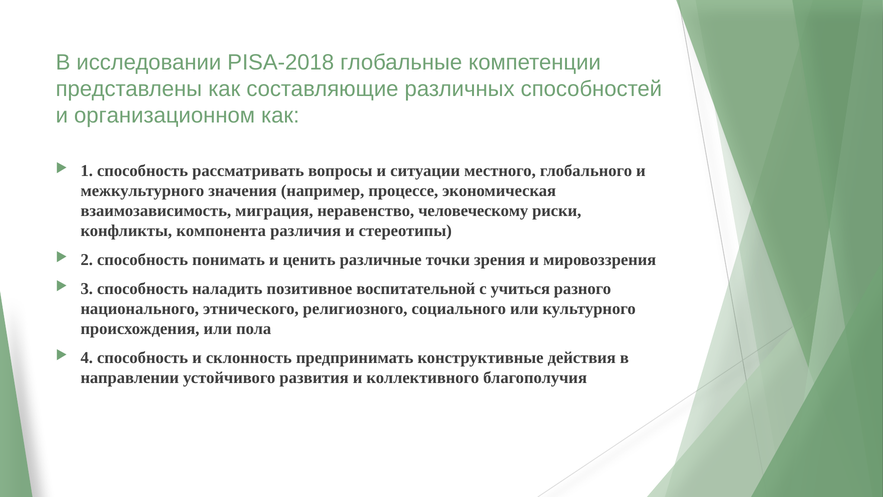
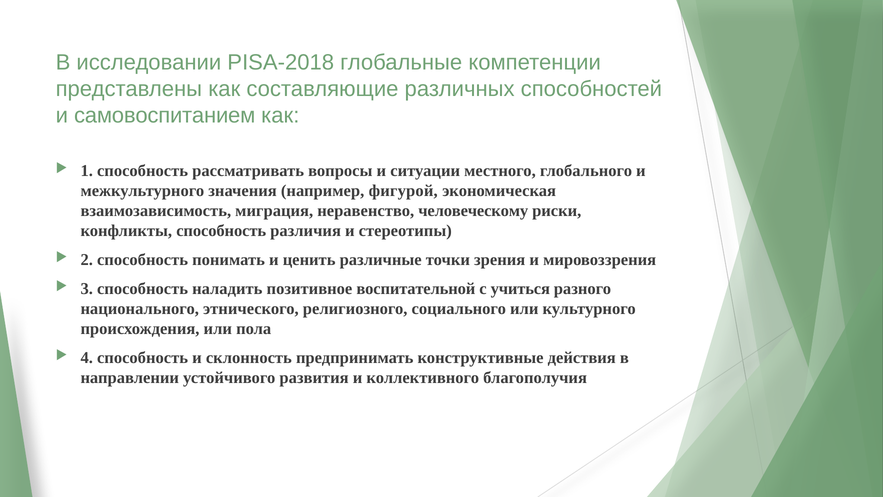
организационном: организационном -> самовоспитанием
процессе: процессе -> фигурой
конфликты компонента: компонента -> способность
